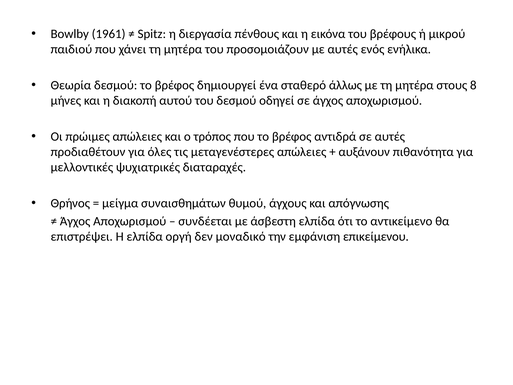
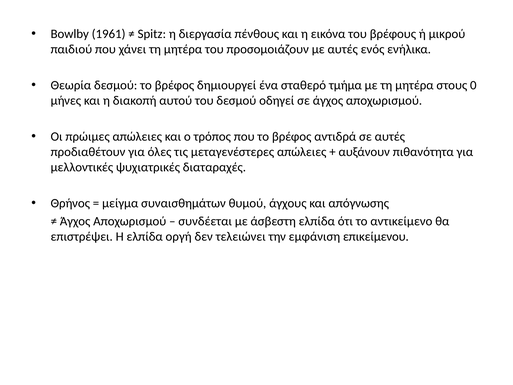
άλλως: άλλως -> τμήμα
8: 8 -> 0
μοναδικό: μοναδικό -> τελειώνει
